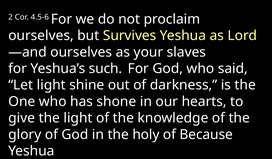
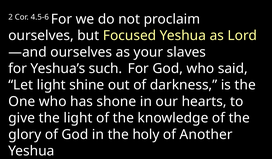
Survives: Survives -> Focused
Because: Because -> Another
